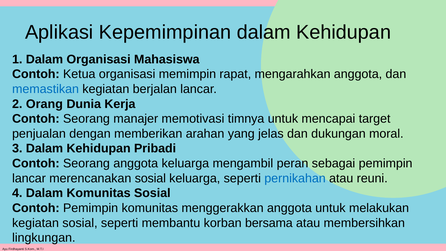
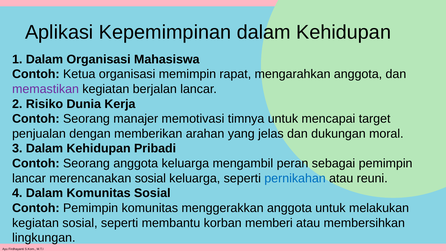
memastikan colour: blue -> purple
Orang: Orang -> Risiko
bersama: bersama -> memberi
